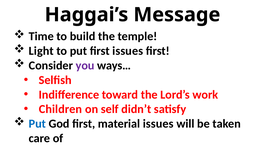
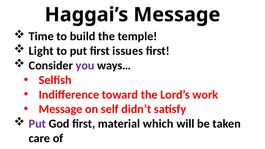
Children at (60, 109): Children -> Message
Put at (37, 124) colour: blue -> purple
material issues: issues -> which
